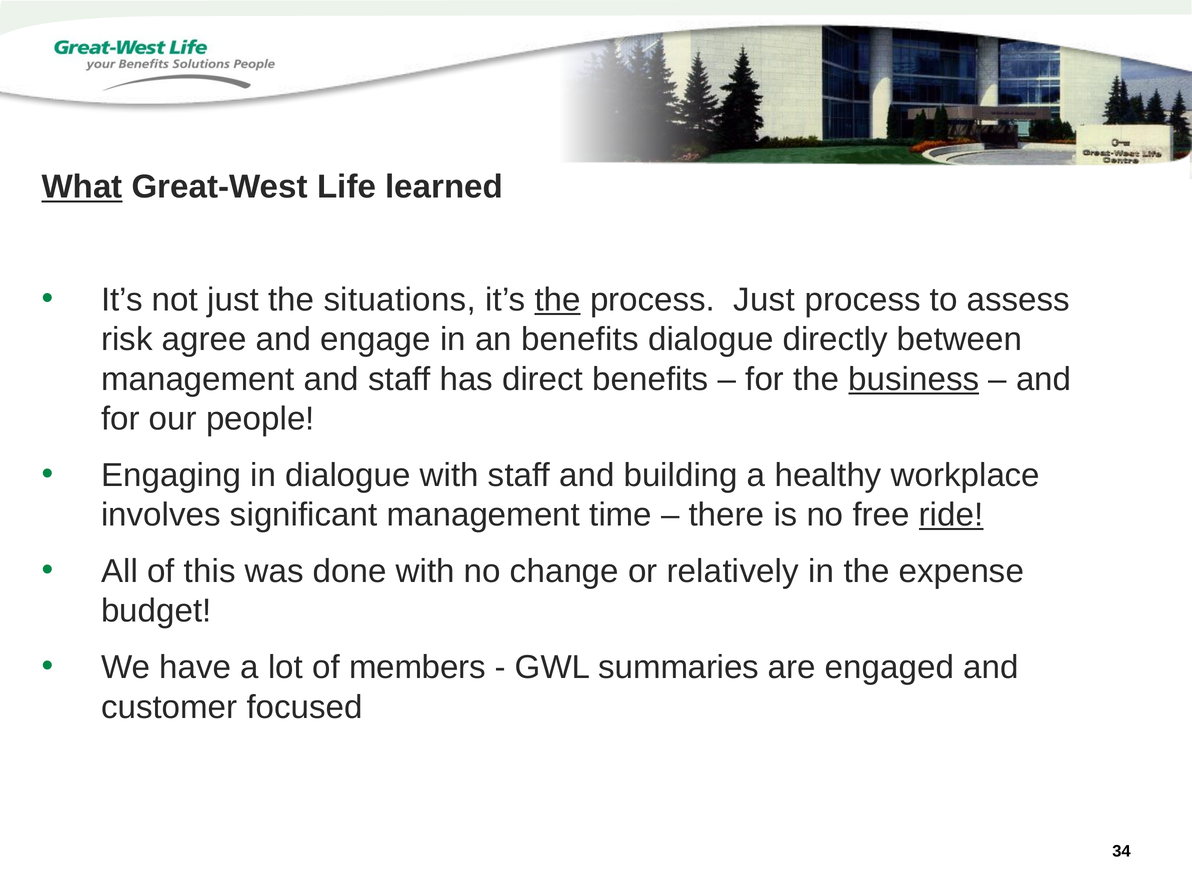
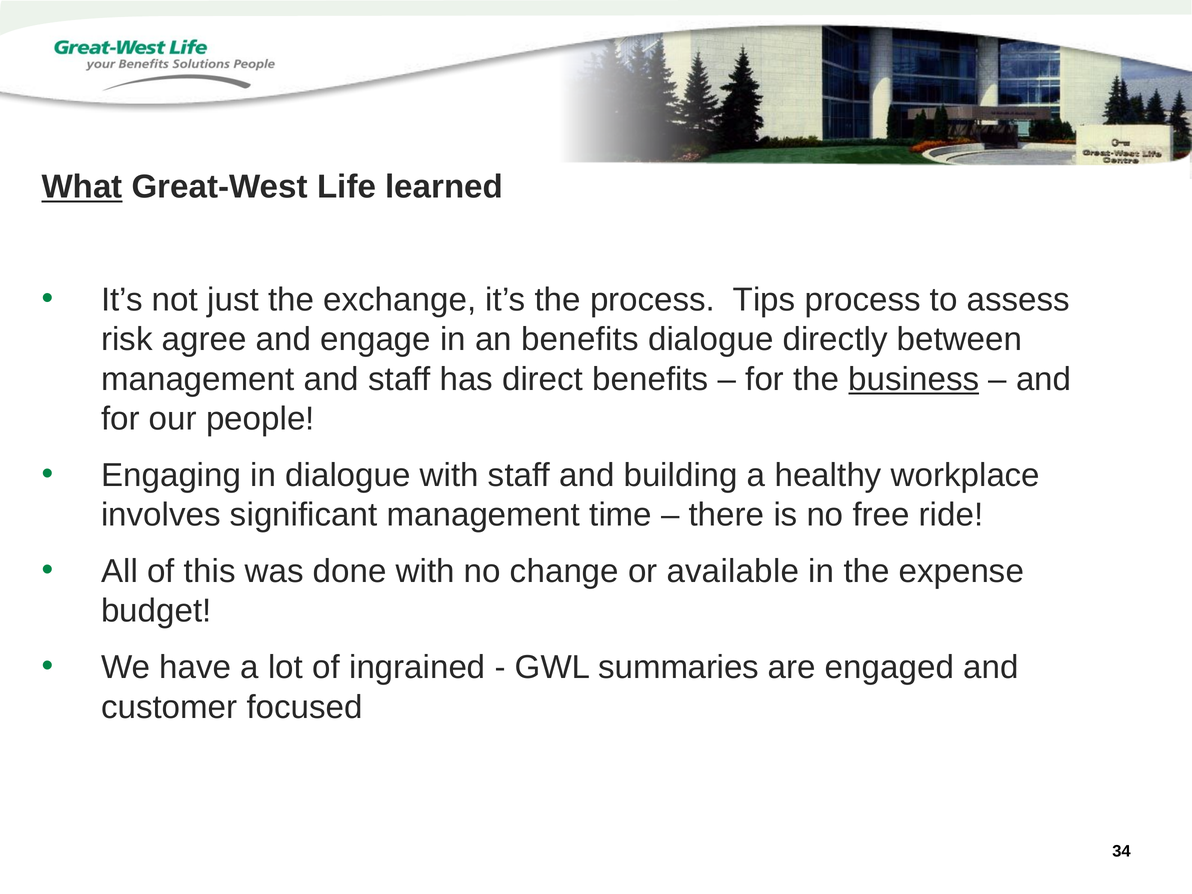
situations: situations -> exchange
the at (558, 300) underline: present -> none
process Just: Just -> Tips
ride underline: present -> none
relatively: relatively -> available
members: members -> ingrained
